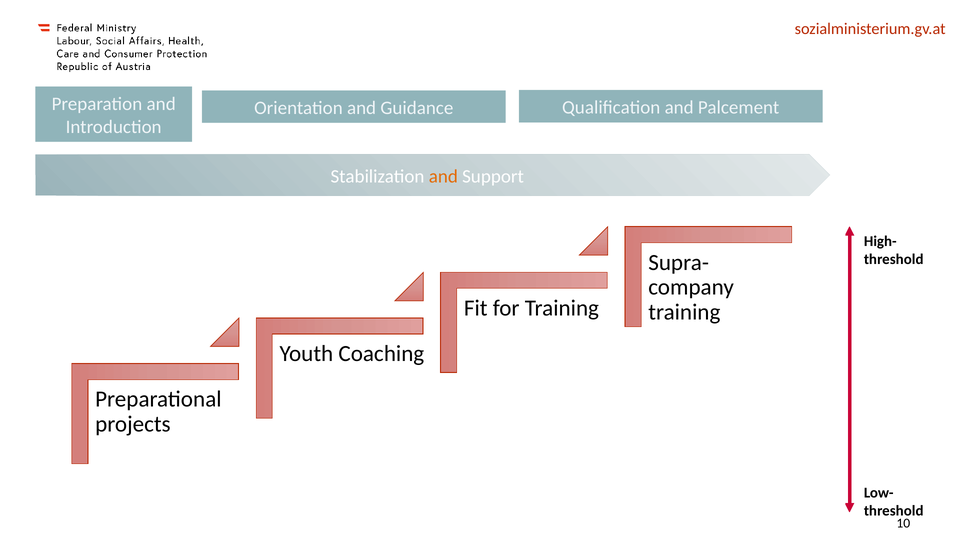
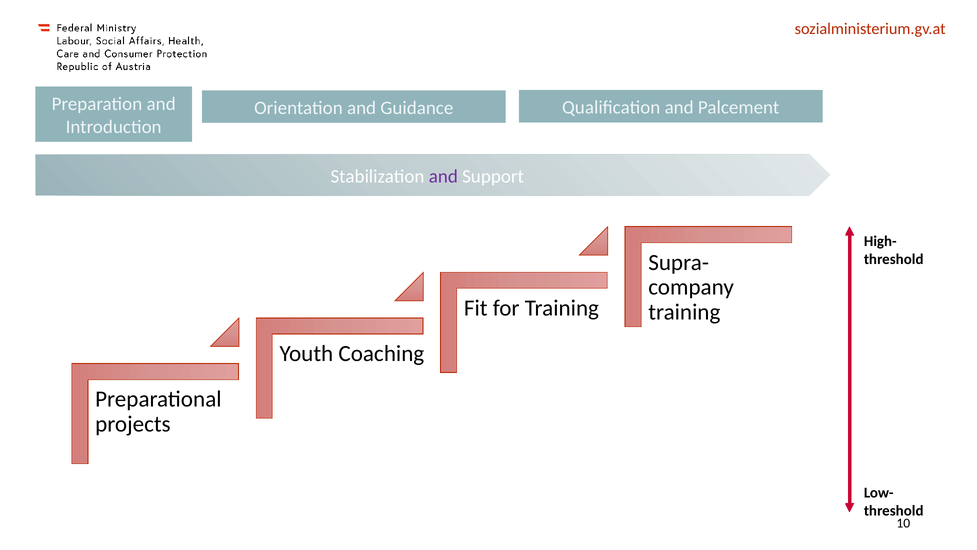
and at (443, 176) colour: orange -> purple
